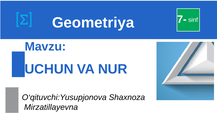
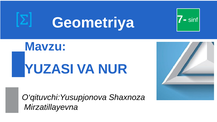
UCHUN: UCHUN -> YUZASI
